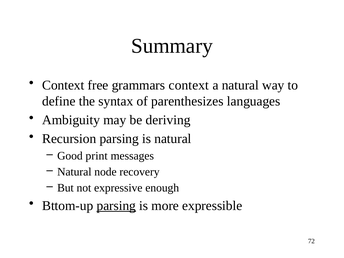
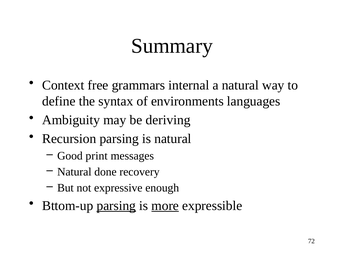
grammars context: context -> internal
parenthesizes: parenthesizes -> environments
node: node -> done
more underline: none -> present
